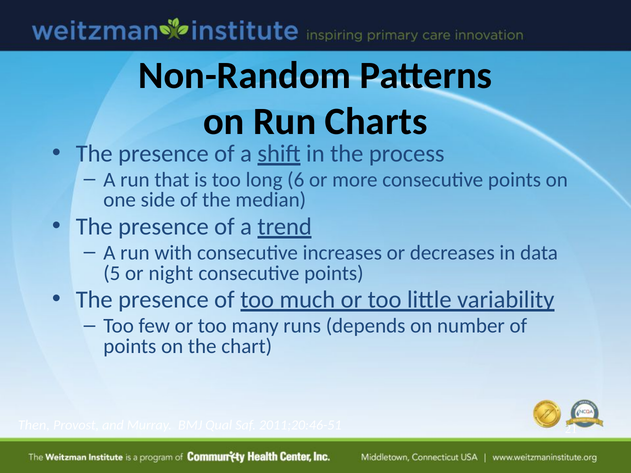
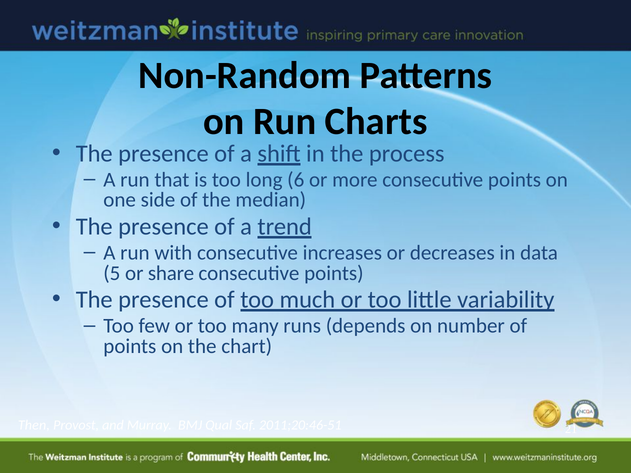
night: night -> share
